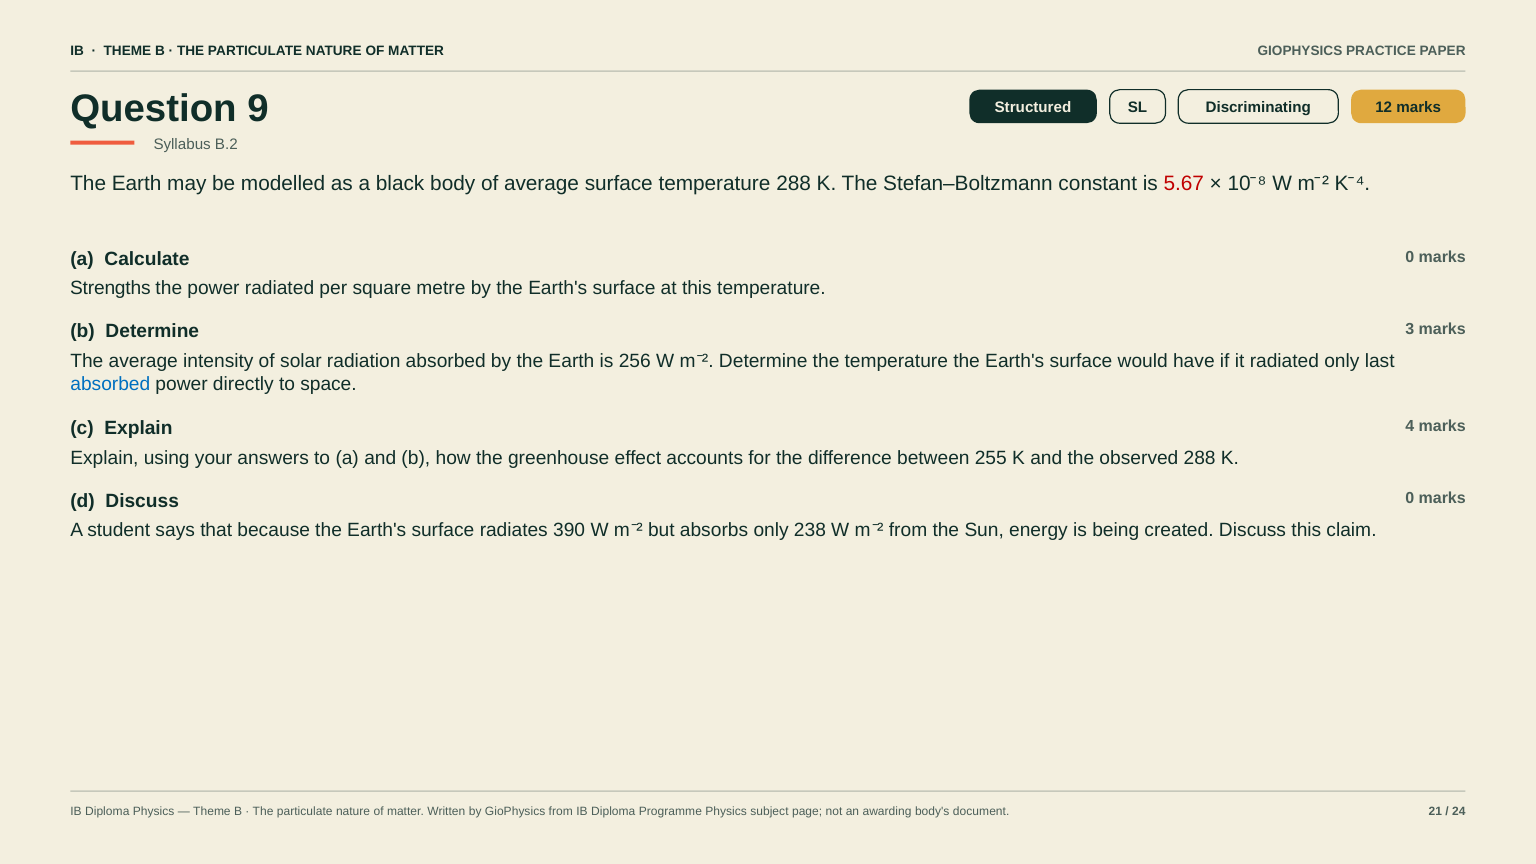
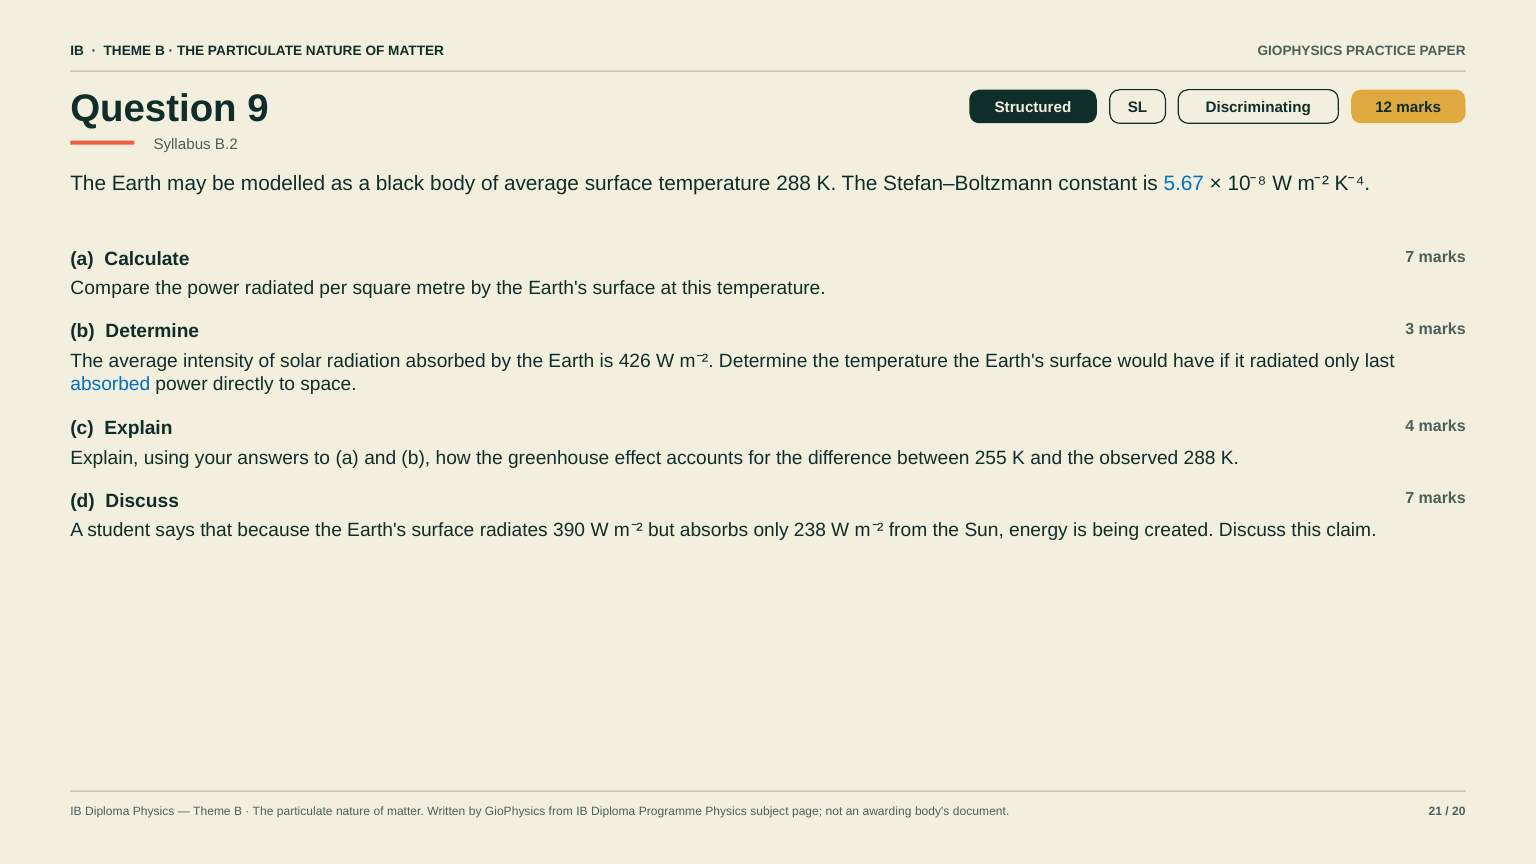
5.67 colour: red -> blue
Calculate 0: 0 -> 7
Strengths: Strengths -> Compare
256: 256 -> 426
Discuss 0: 0 -> 7
24: 24 -> 20
